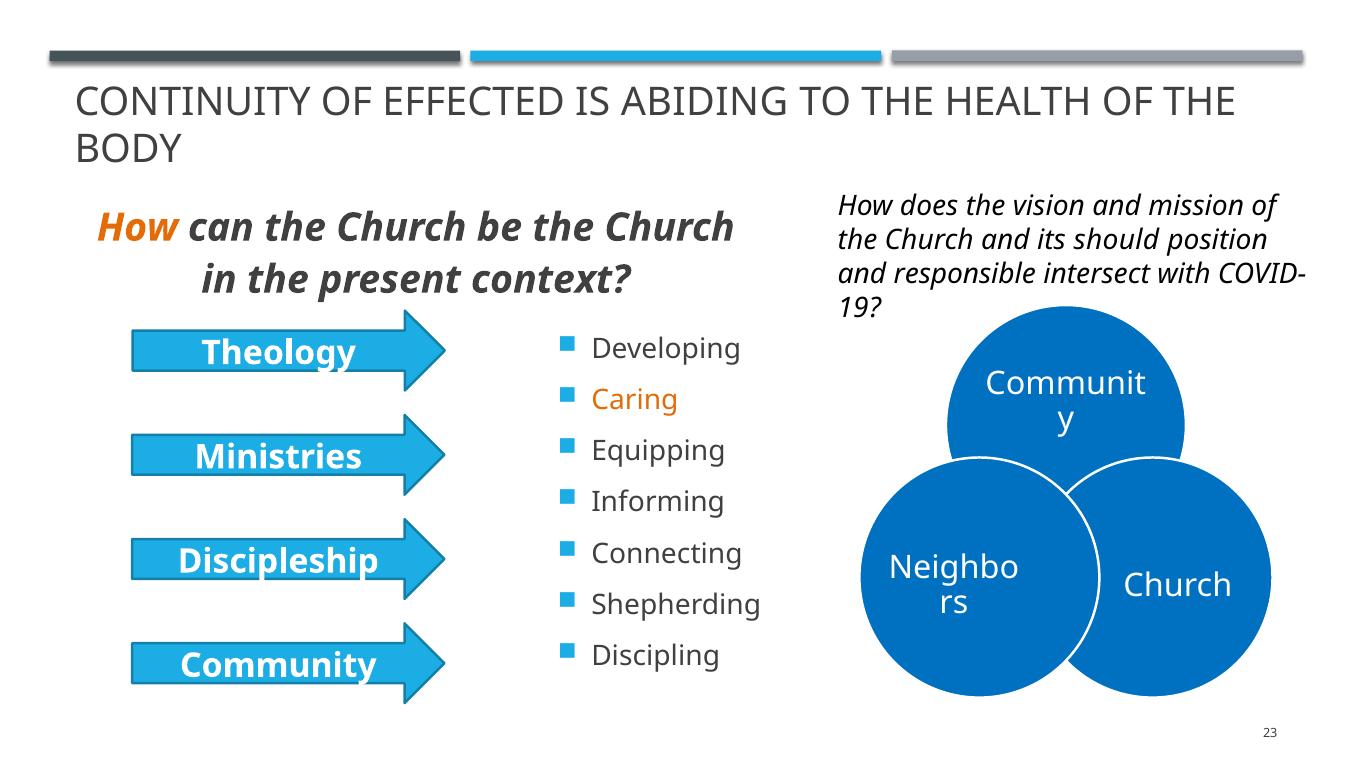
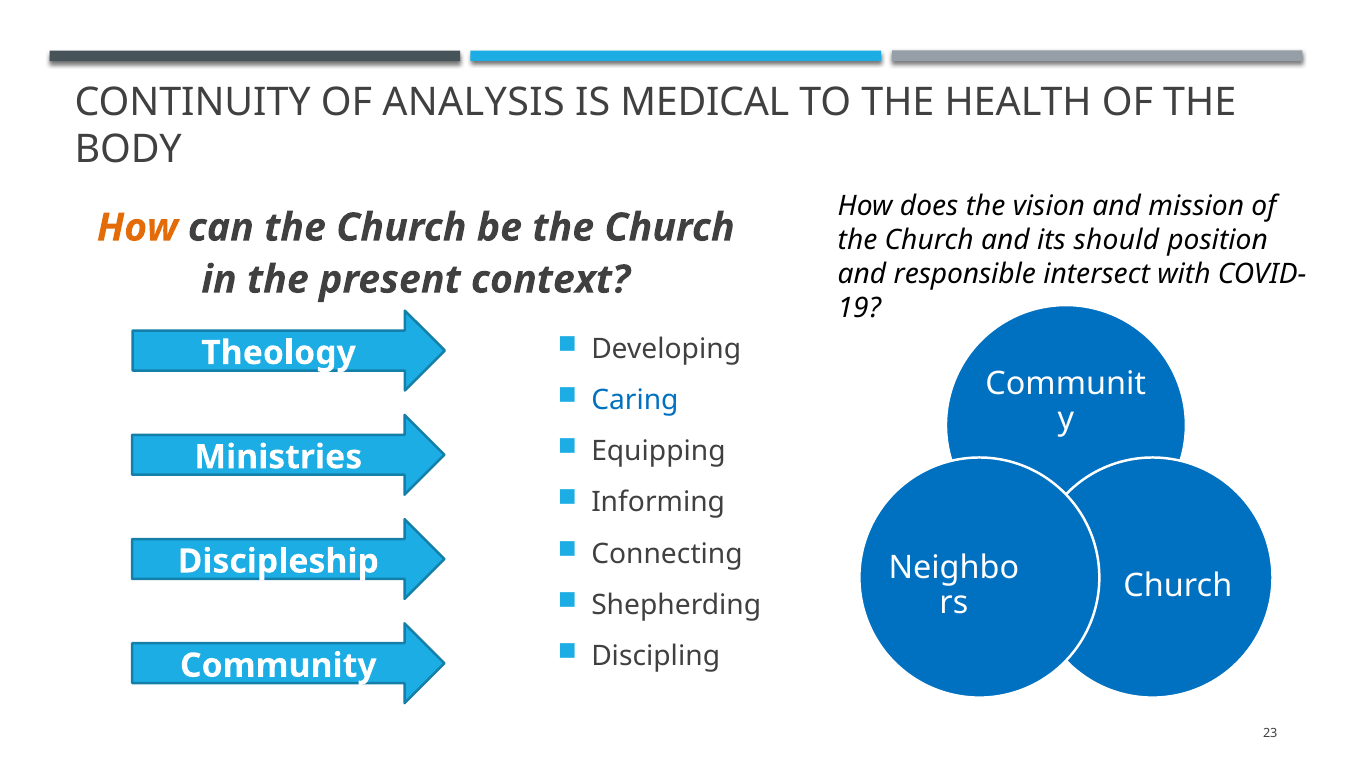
EFFECTED: EFFECTED -> ANALYSIS
ABIDING: ABIDING -> MEDICAL
Caring colour: orange -> blue
